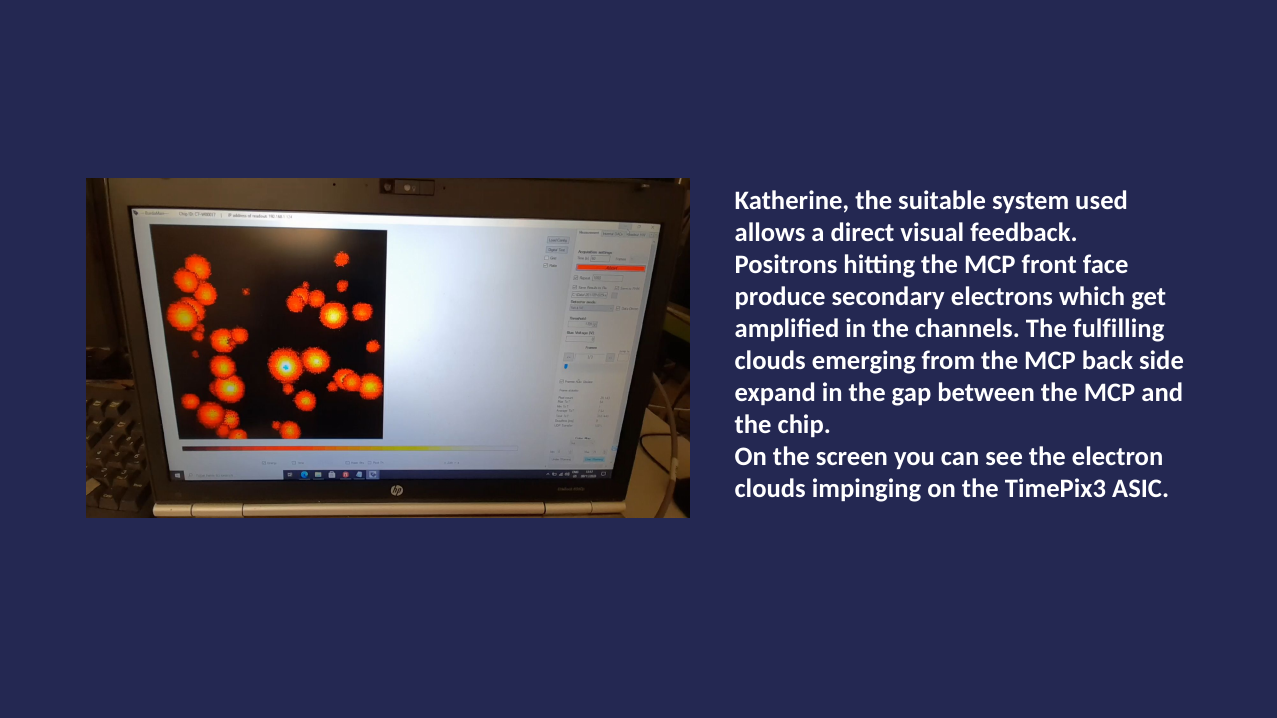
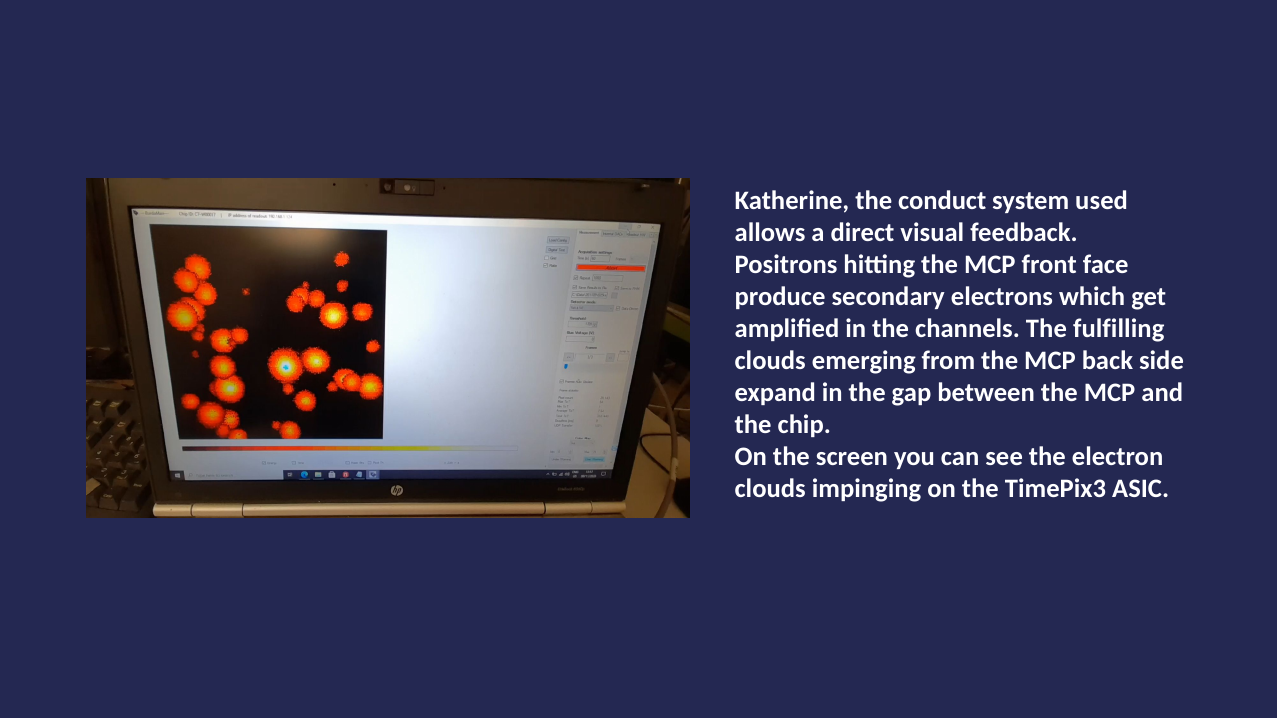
suitable: suitable -> conduct
